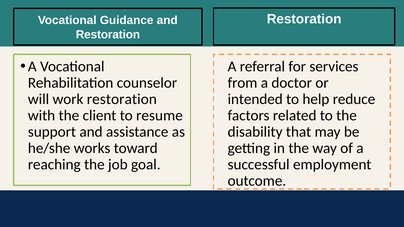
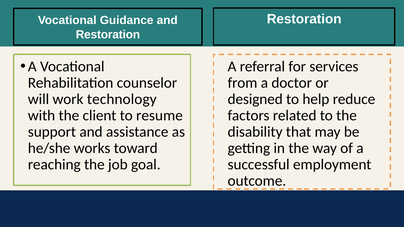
work restoration: restoration -> technology
intended: intended -> designed
